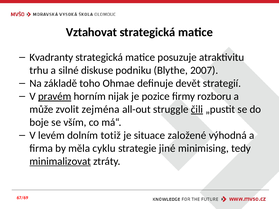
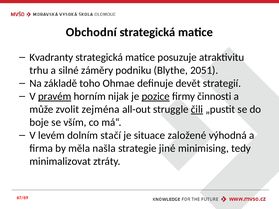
Vztahovat: Vztahovat -> Obchodní
diskuse: diskuse -> záměry
2007: 2007 -> 2051
pozice underline: none -> present
rozboru: rozboru -> činnosti
totiž: totiž -> stačí
cyklu: cyklu -> našla
minimalizovat underline: present -> none
